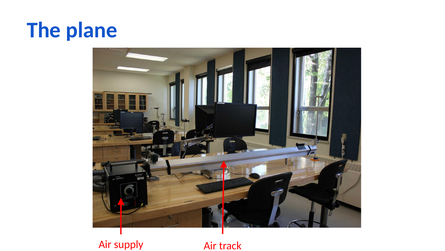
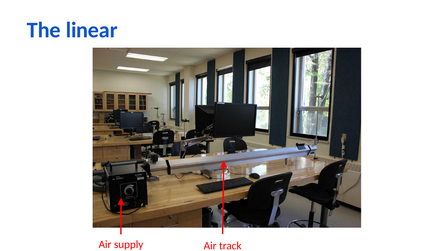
plane: plane -> linear
